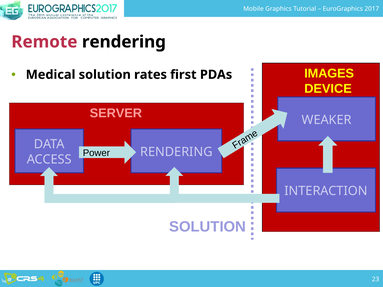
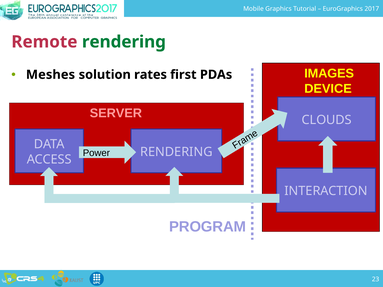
rendering at (124, 42) colour: black -> green
Medical: Medical -> Meshes
WEAKER: WEAKER -> CLOUDS
SOLUTION at (208, 227): SOLUTION -> PROGRAM
